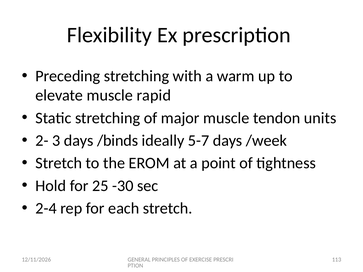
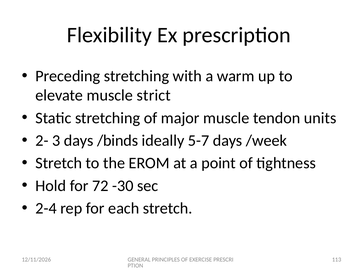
rapid: rapid -> strict
25: 25 -> 72
